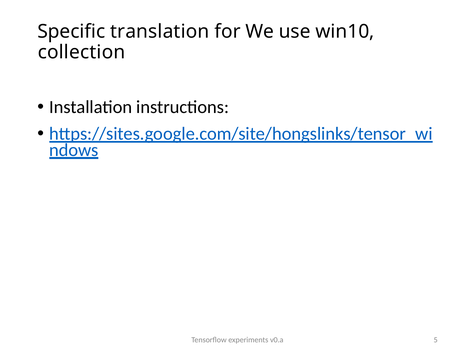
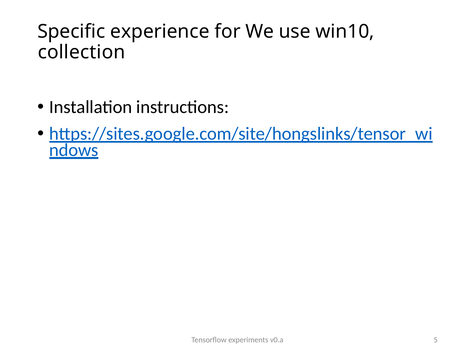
translation: translation -> experience
